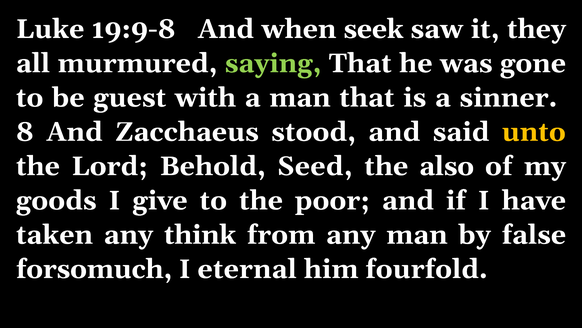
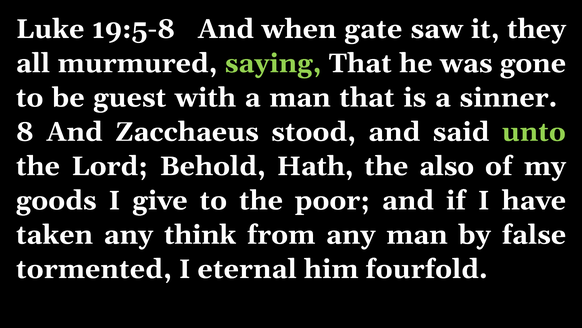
19:9-8: 19:9-8 -> 19:5-8
seek: seek -> gate
unto colour: yellow -> light green
Seed: Seed -> Hath
forsomuch: forsomuch -> tormented
